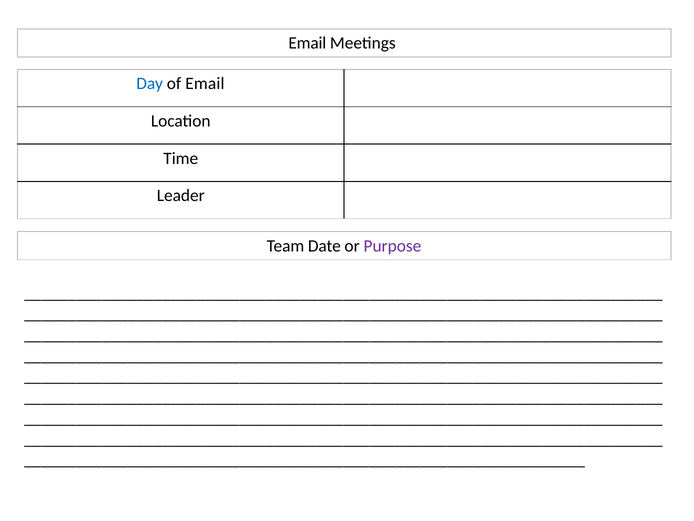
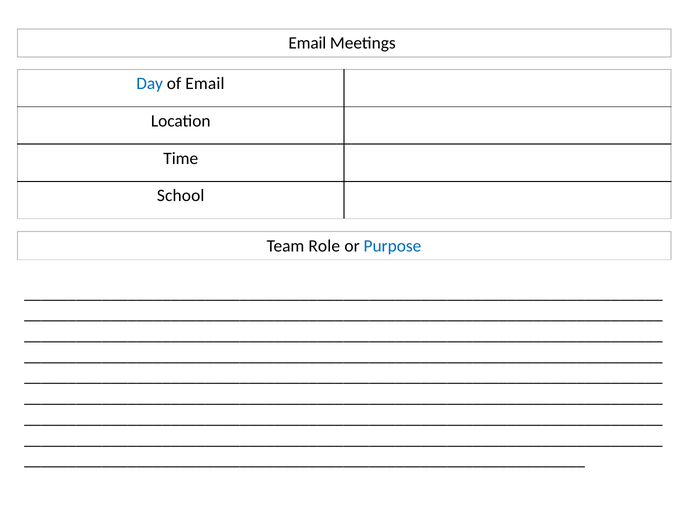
Leader: Leader -> School
Date: Date -> Role
Purpose colour: purple -> blue
